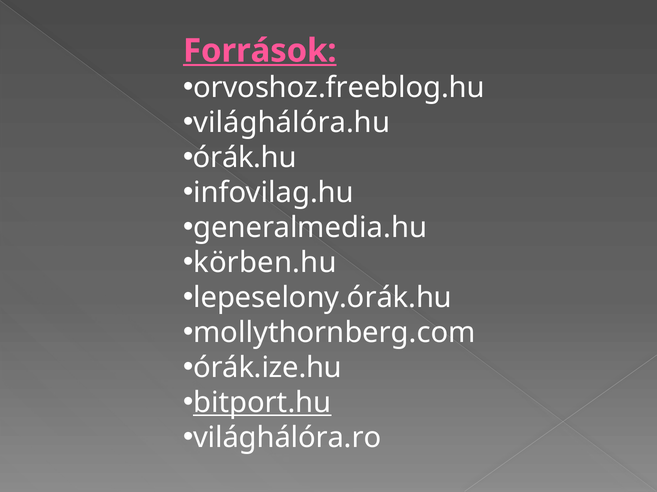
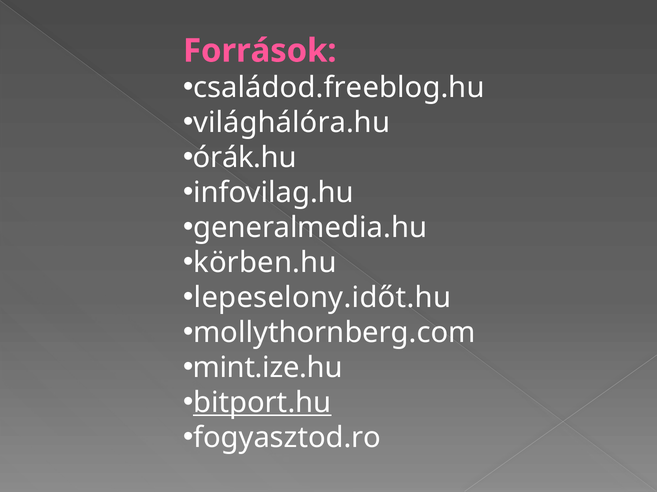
Források underline: present -> none
orvoshoz.freeblog.hu: orvoshoz.freeblog.hu -> családod.freeblog.hu
lepeselony.órák.hu: lepeselony.órák.hu -> lepeselony.időt.hu
órák.ize.hu: órák.ize.hu -> mint.ize.hu
világhálóra.ro: világhálóra.ro -> fogyasztod.ro
